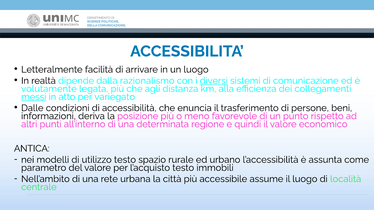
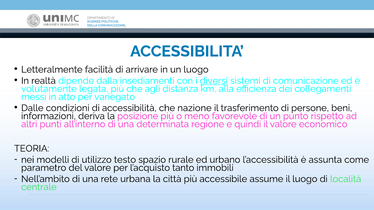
razionalismo: razionalismo -> insediamenti
messi underline: present -> none
enuncia: enuncia -> nazione
ANTICA: ANTICA -> TEORIA
l’acquisto testo: testo -> tanto
